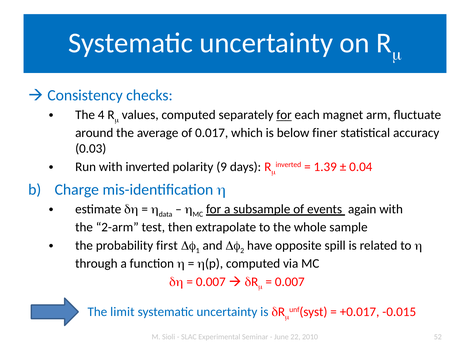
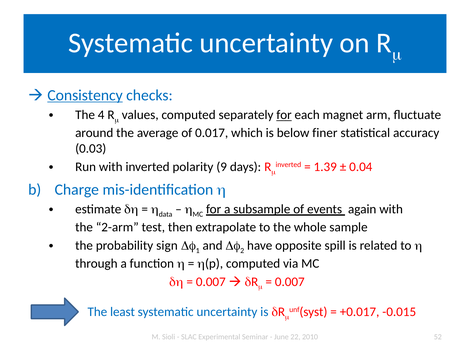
Consistency underline: none -> present
first: first -> sign
limit: limit -> least
